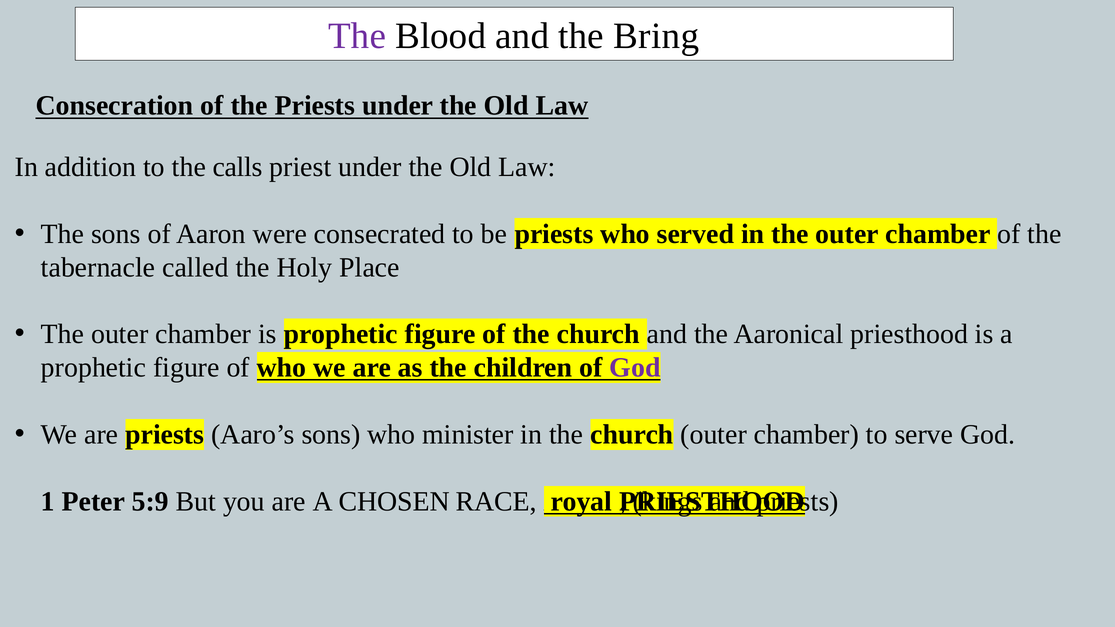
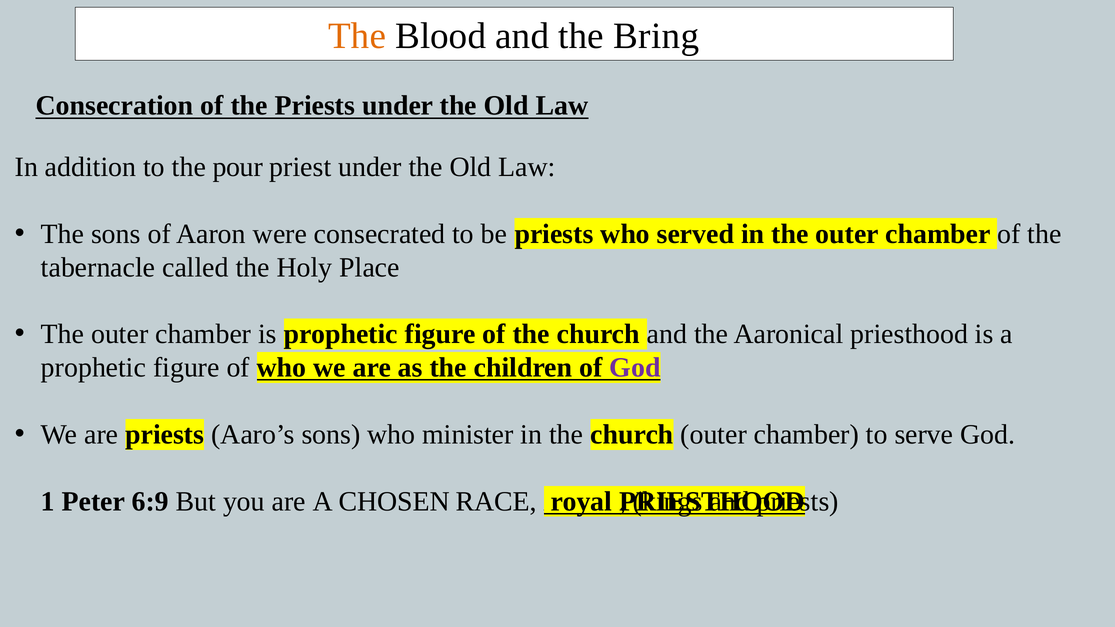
The at (357, 36) colour: purple -> orange
calls: calls -> pour
5:9: 5:9 -> 6:9
